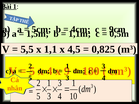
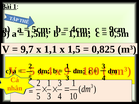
5,5: 5,5 -> 9,7
4,5: 4,5 -> 1,5
